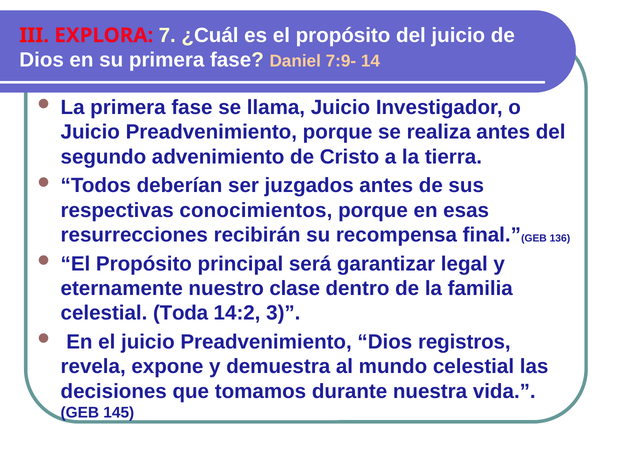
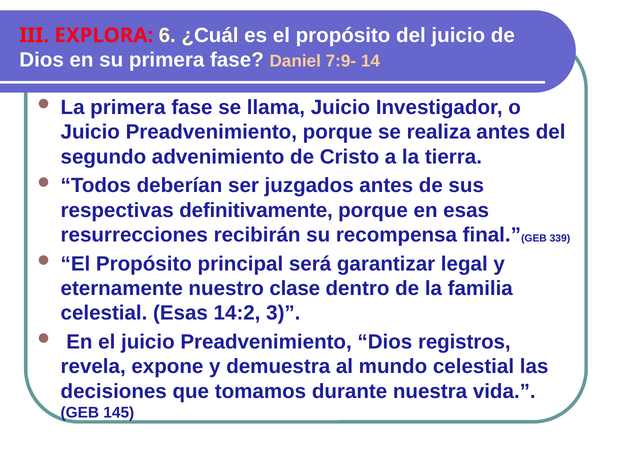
7: 7 -> 6
conocimientos: conocimientos -> definitivamente
136: 136 -> 339
celestial Toda: Toda -> Esas
